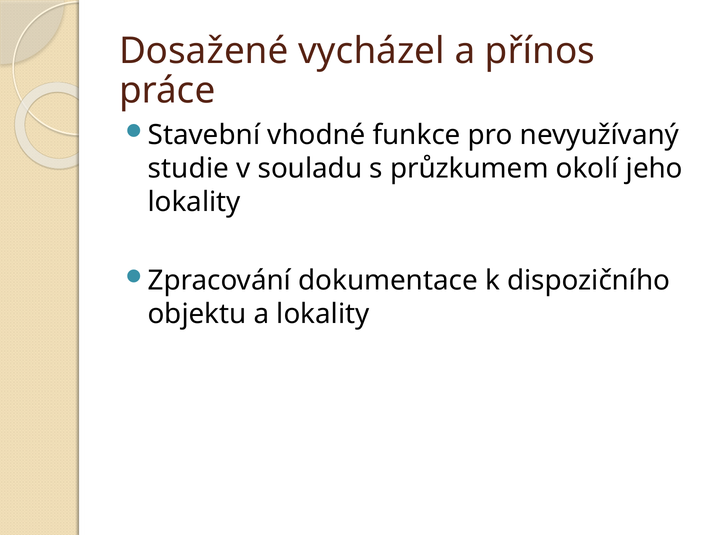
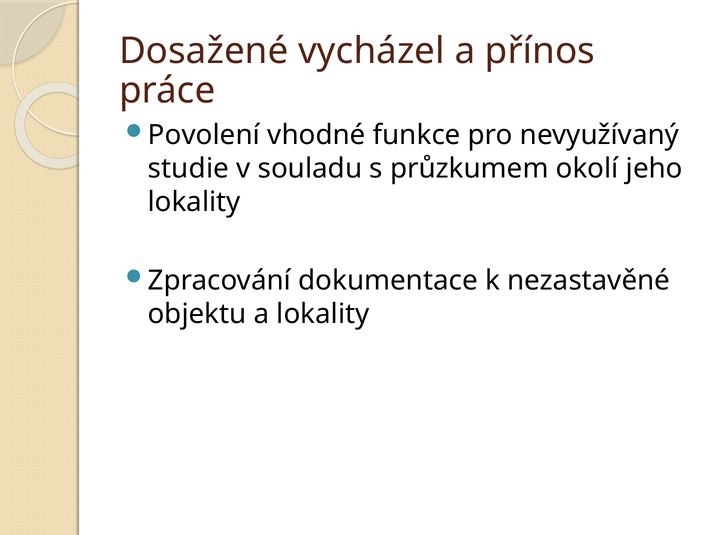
Stavební: Stavební -> Povolení
dispozičního: dispozičního -> nezastavěné
